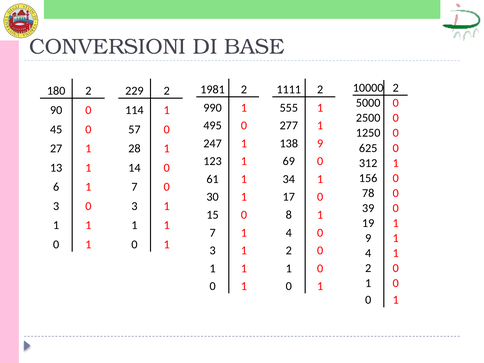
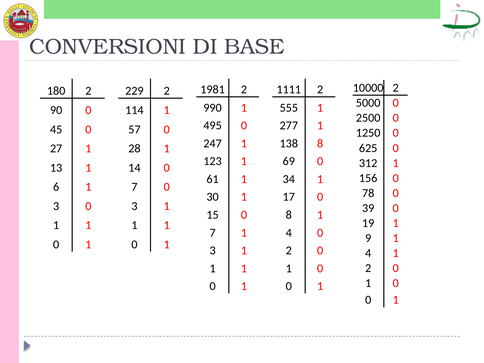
138 9: 9 -> 8
